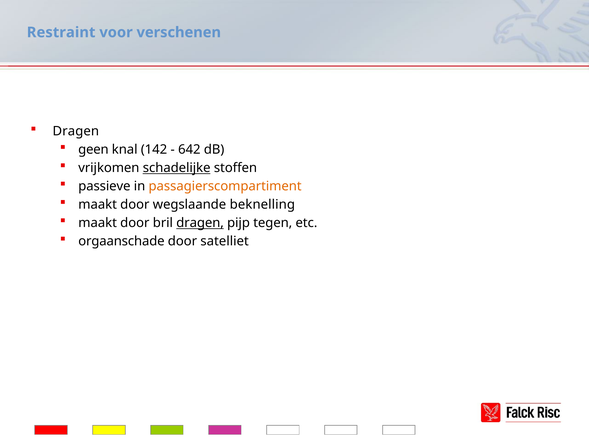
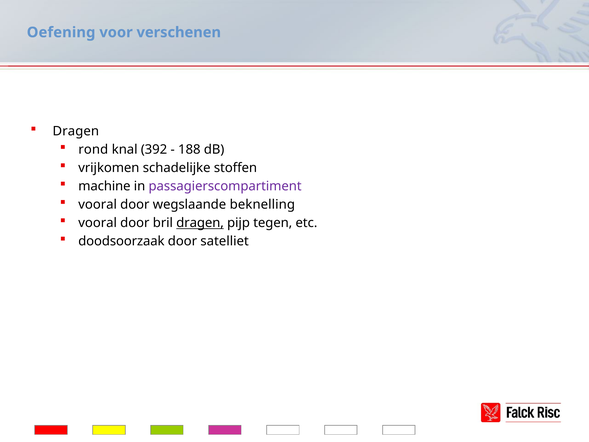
Restraint: Restraint -> Oefening
geen: geen -> rond
142: 142 -> 392
642: 642 -> 188
schadelijke underline: present -> none
passieve: passieve -> machine
passagierscompartiment colour: orange -> purple
maakt at (98, 205): maakt -> vooral
maakt at (98, 223): maakt -> vooral
orgaanschade: orgaanschade -> doodsoorzaak
